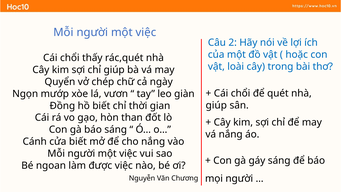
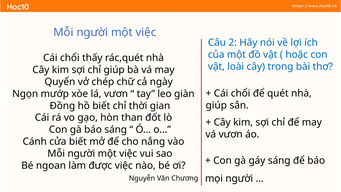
vá nắng: nắng -> vươn
